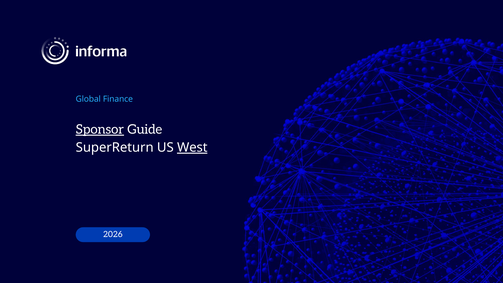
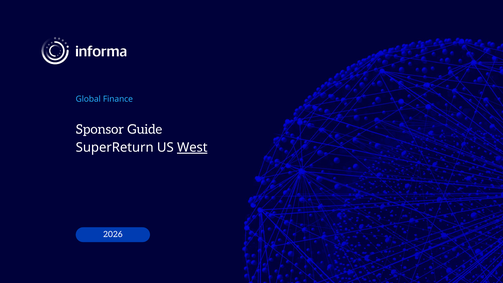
Sponsor underline: present -> none
